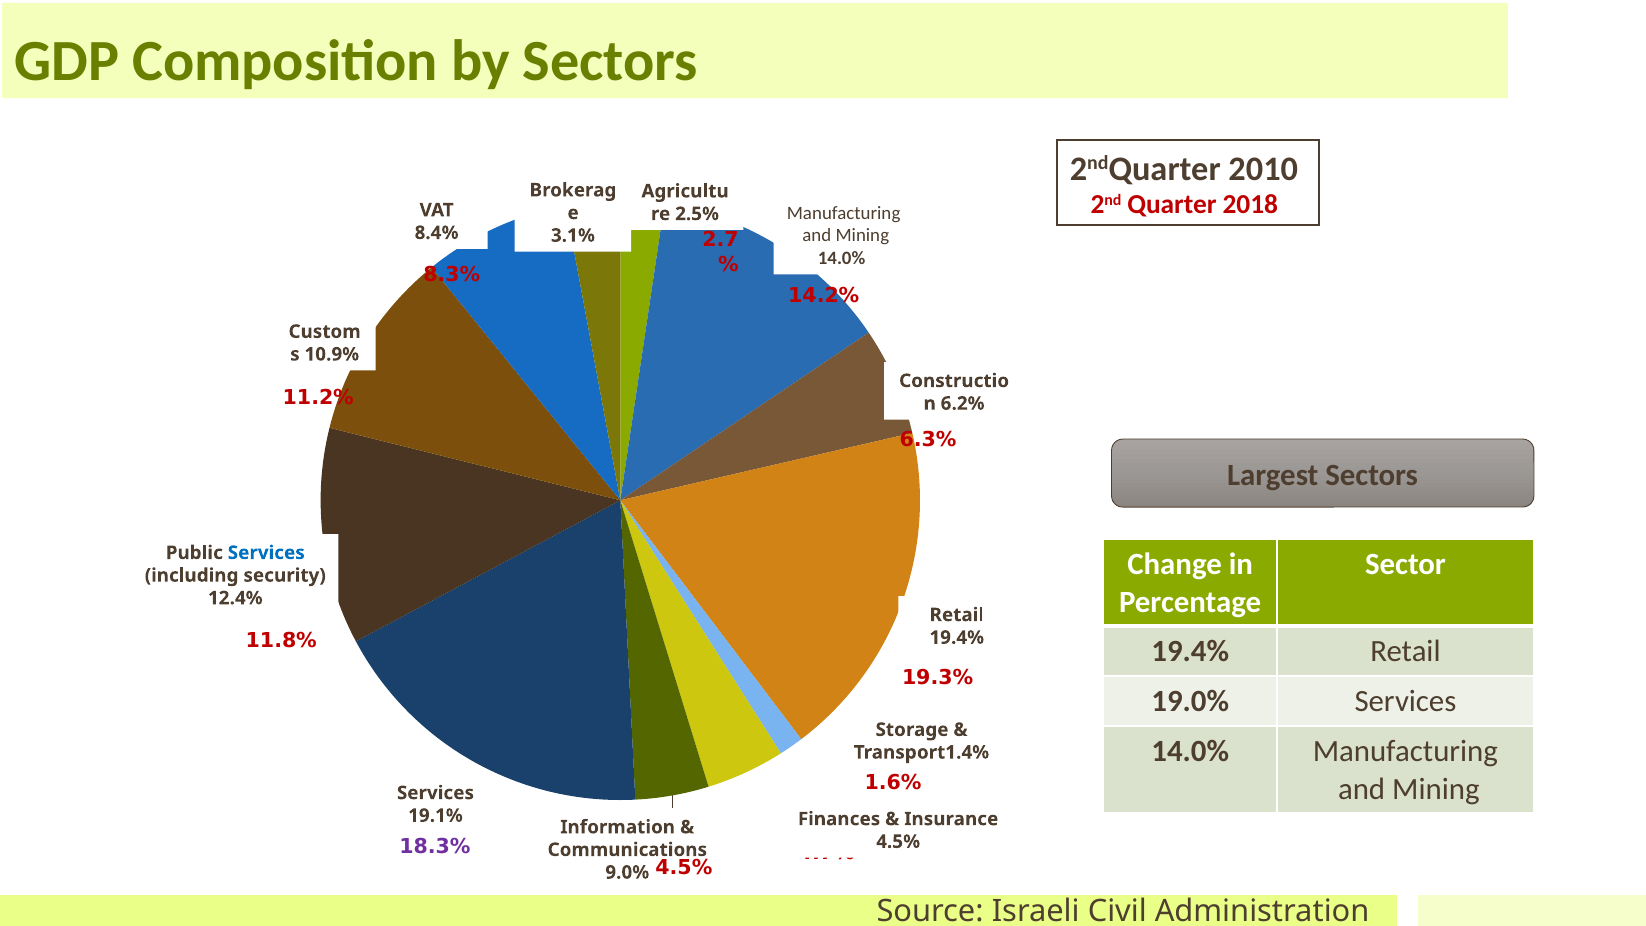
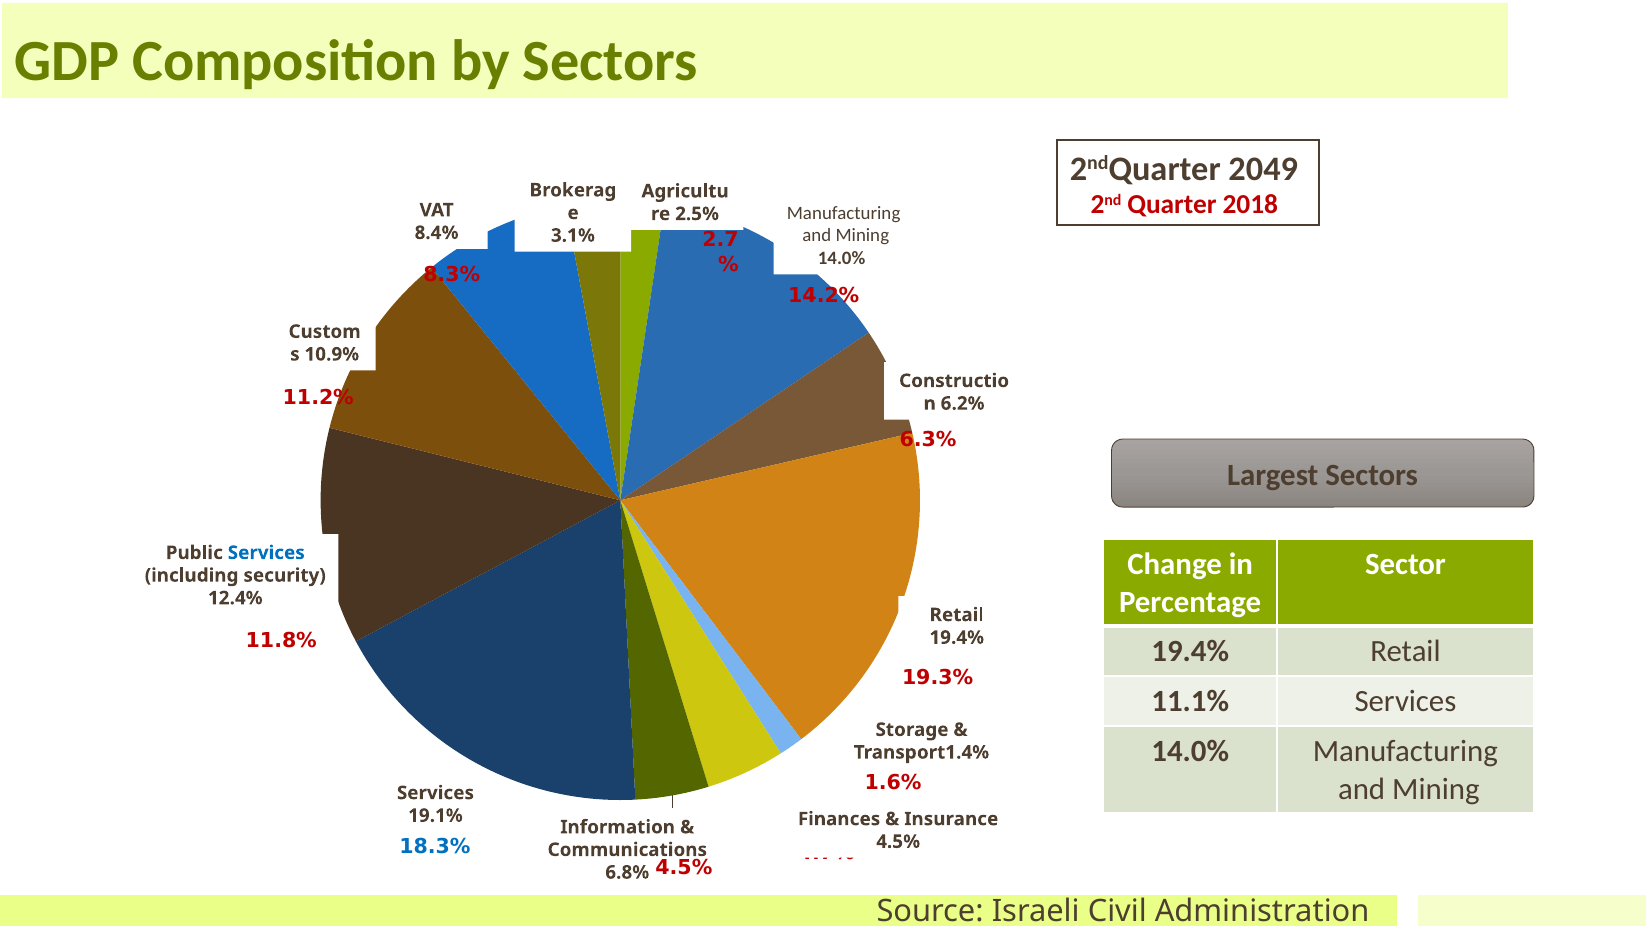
2010: 2010 -> 2049
19.0%: 19.0% -> 11.1%
18.3% colour: purple -> blue
9.0%: 9.0% -> 6.8%
